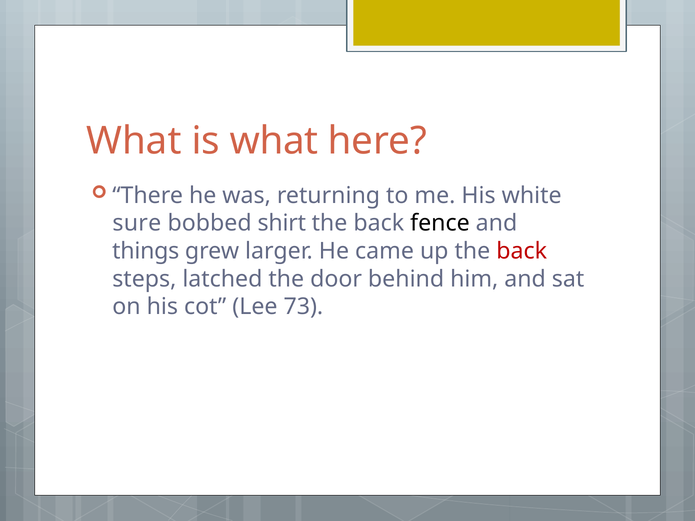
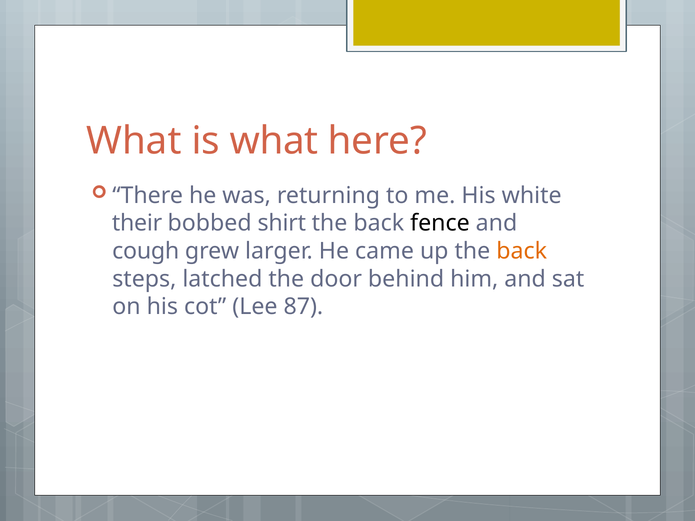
sure: sure -> their
things: things -> cough
back at (522, 251) colour: red -> orange
73: 73 -> 87
